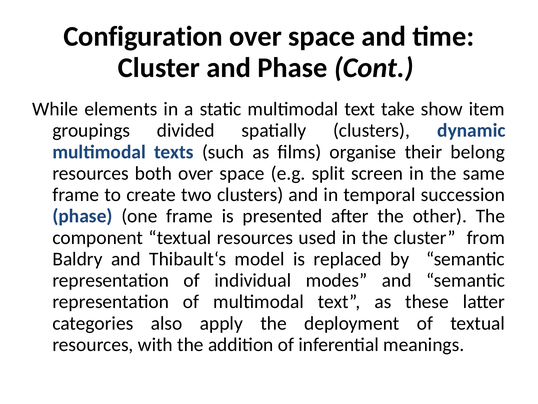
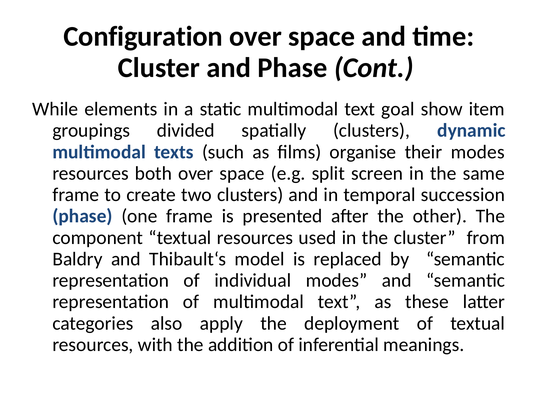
take: take -> goal
their belong: belong -> modes
